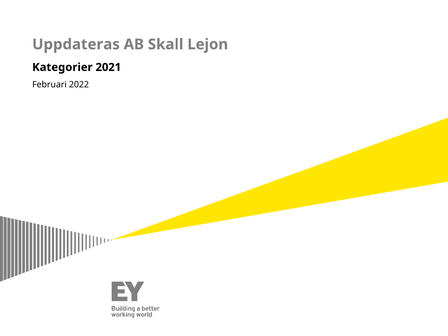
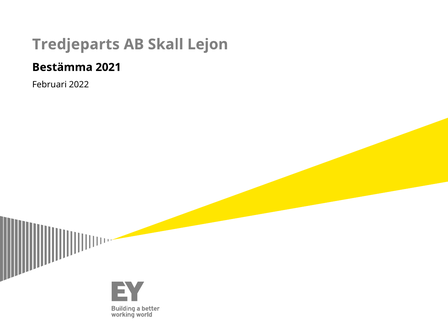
Uppdateras: Uppdateras -> Tredjeparts
Kategorier: Kategorier -> Bestämma
